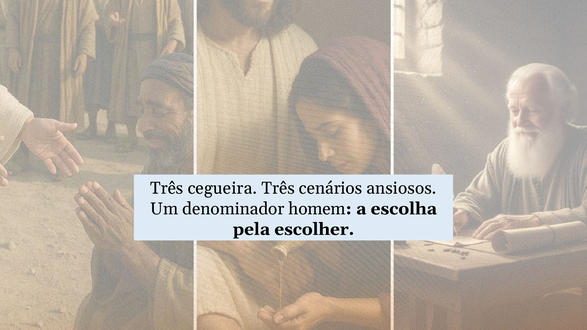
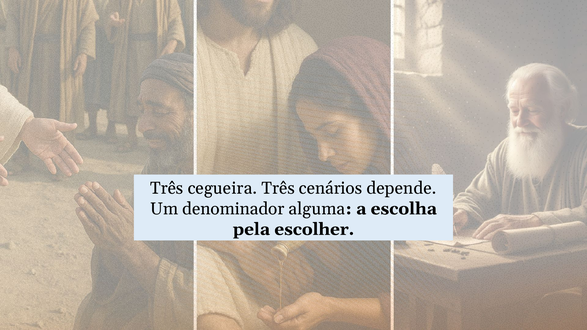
ansiosos: ansiosos -> depende
homem: homem -> alguma
